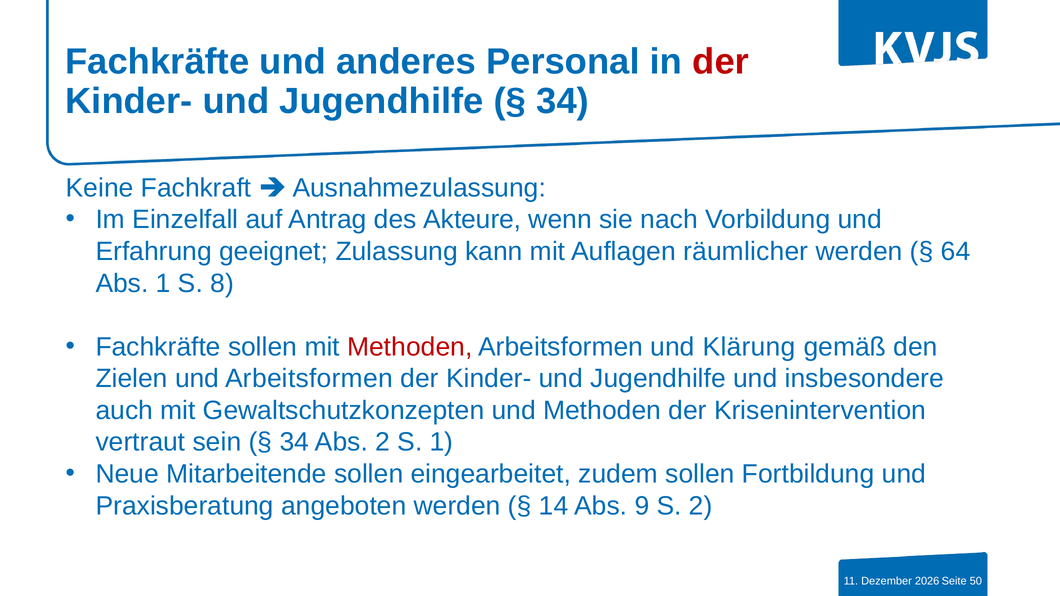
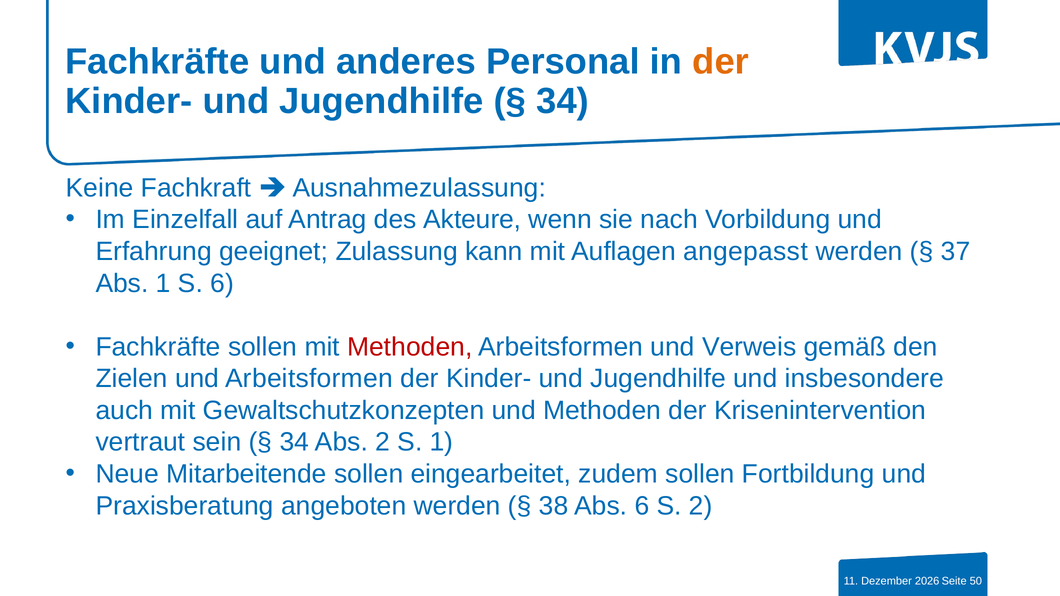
der at (721, 62) colour: red -> orange
räumlicher: räumlicher -> angepasst
64: 64 -> 37
S 8: 8 -> 6
Klärung: Klärung -> Verweis
14: 14 -> 38
Abs 9: 9 -> 6
